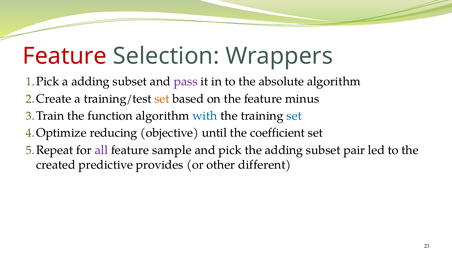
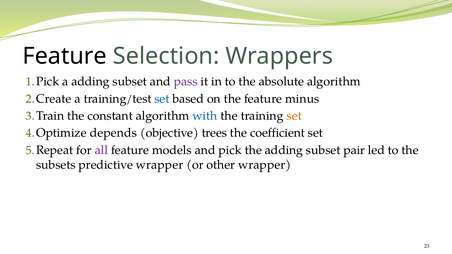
Feature at (65, 56) colour: red -> black
set at (162, 99) colour: orange -> blue
function: function -> constant
set at (294, 116) colour: blue -> orange
reducing: reducing -> depends
until: until -> trees
sample: sample -> models
created: created -> subsets
predictive provides: provides -> wrapper
other different: different -> wrapper
